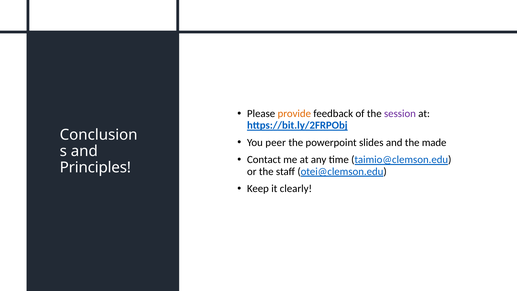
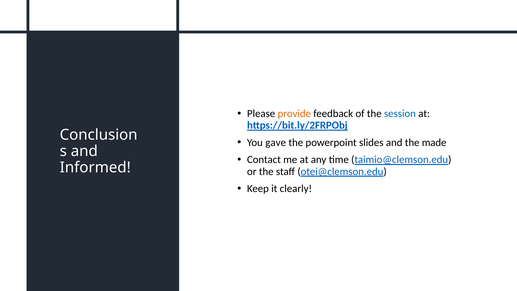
session colour: purple -> blue
peer: peer -> gave
Principles: Principles -> Informed
